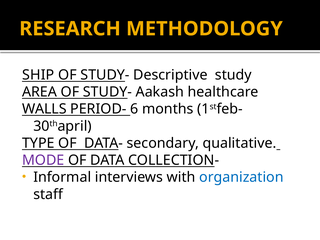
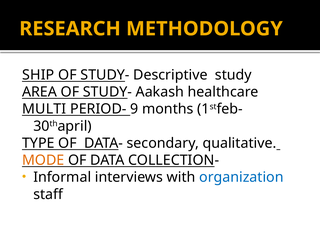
WALLS: WALLS -> MULTI
6: 6 -> 9
MODE colour: purple -> orange
